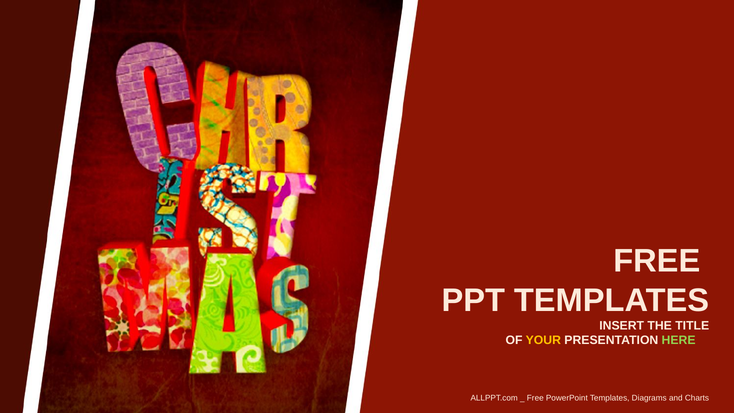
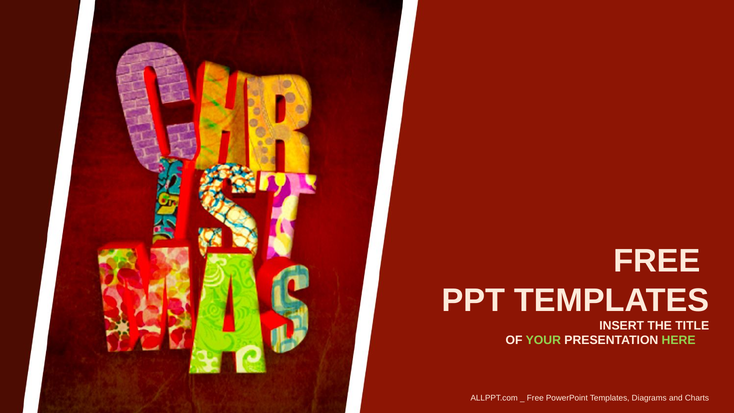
YOUR colour: yellow -> light green
